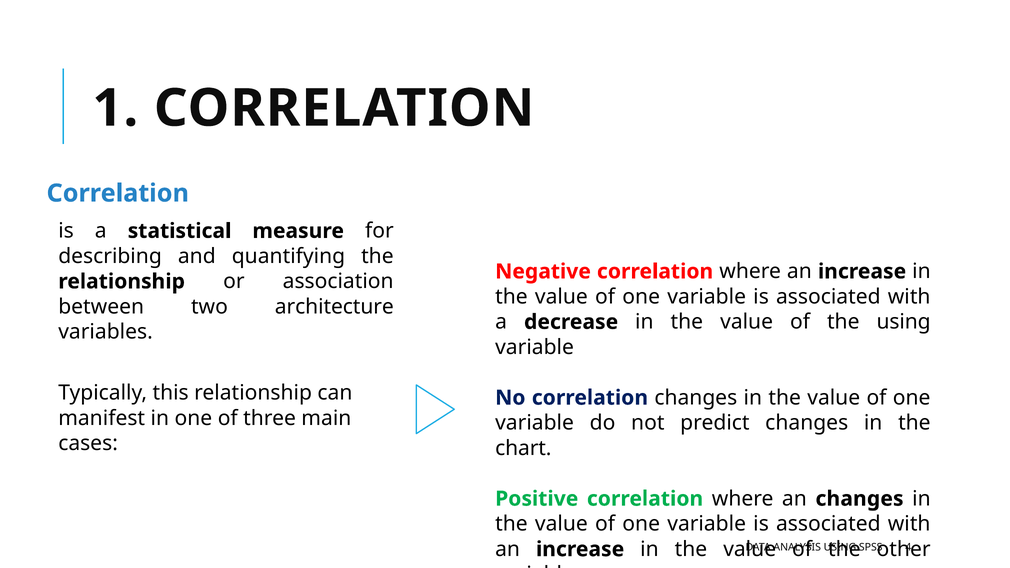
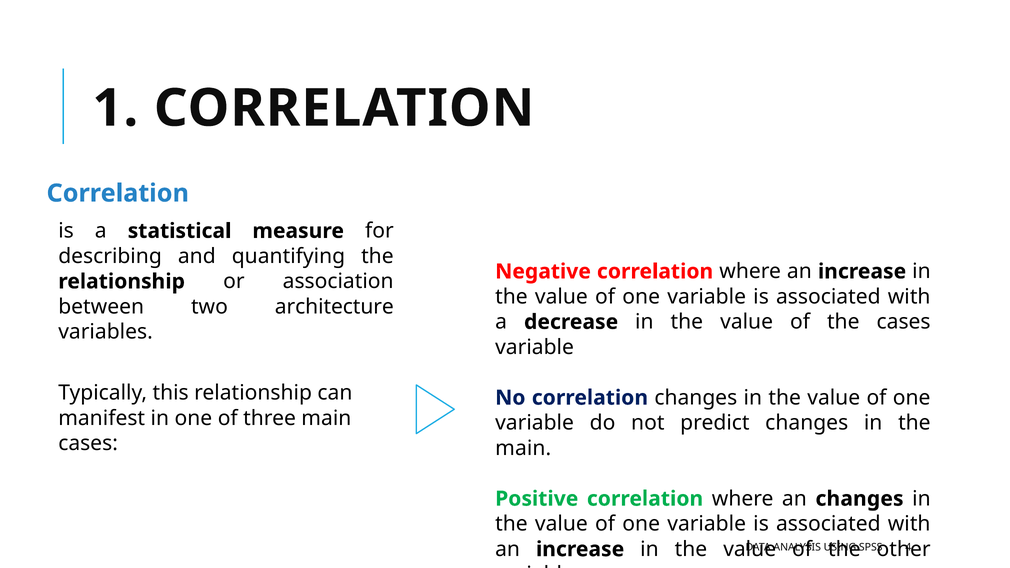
the using: using -> cases
chart at (523, 448): chart -> main
